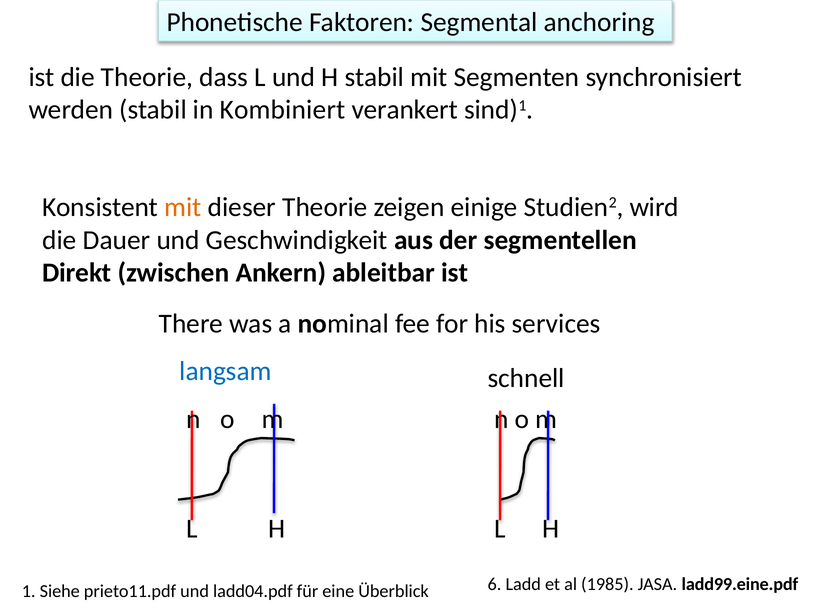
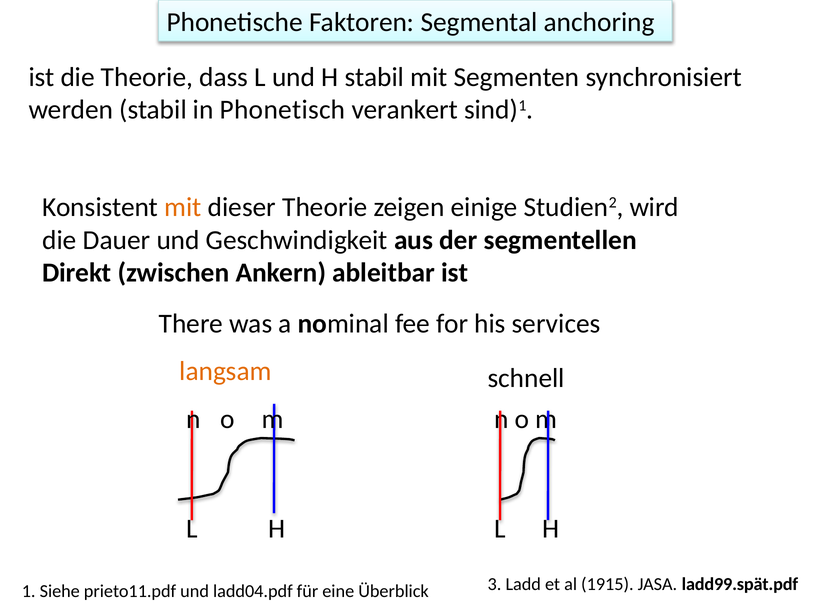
Kombiniert: Kombiniert -> Phonetisch
langsam colour: blue -> orange
6: 6 -> 3
1985: 1985 -> 1915
ladd99.eine.pdf: ladd99.eine.pdf -> ladd99.spät.pdf
